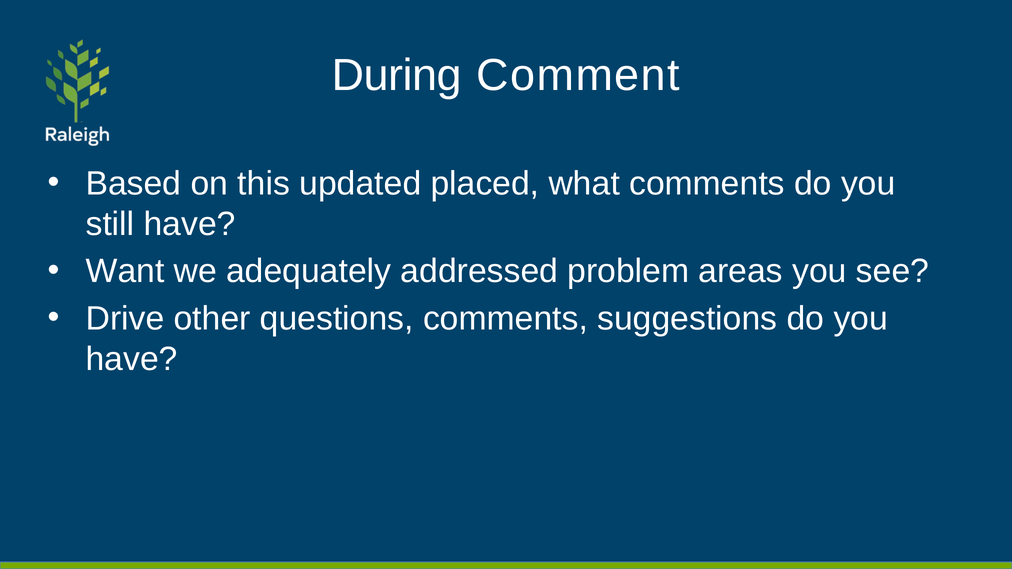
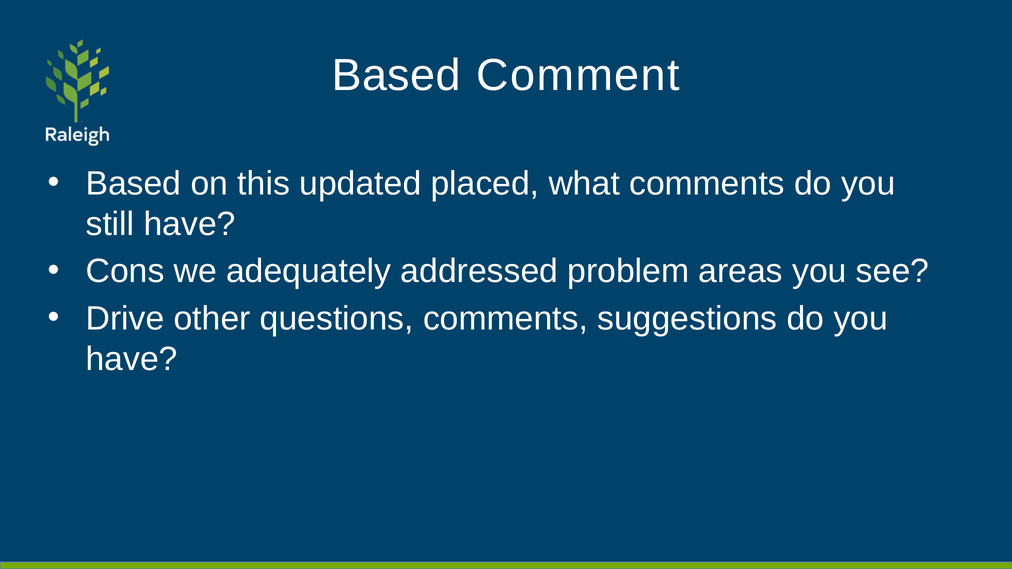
During at (397, 75): During -> Based
Want: Want -> Cons
